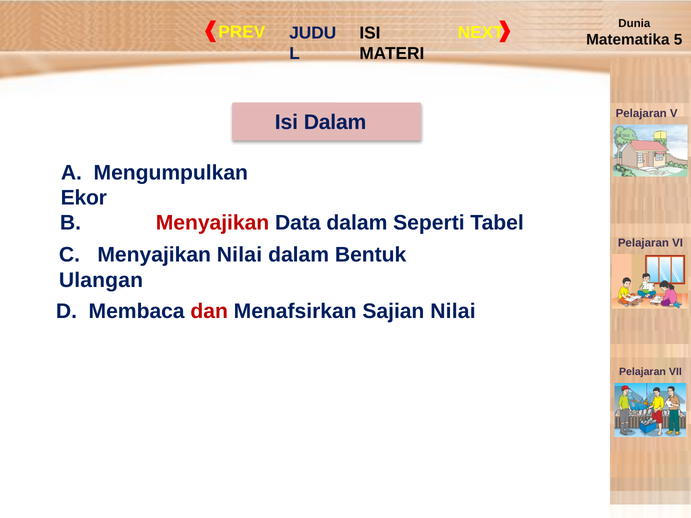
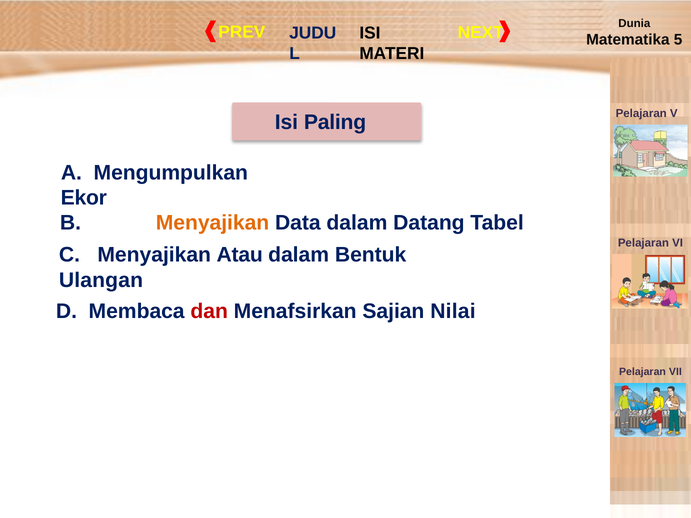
Isi Dalam: Dalam -> Paling
Menyajikan at (213, 223) colour: red -> orange
Seperti: Seperti -> Datang
Menyajikan Nilai: Nilai -> Atau
